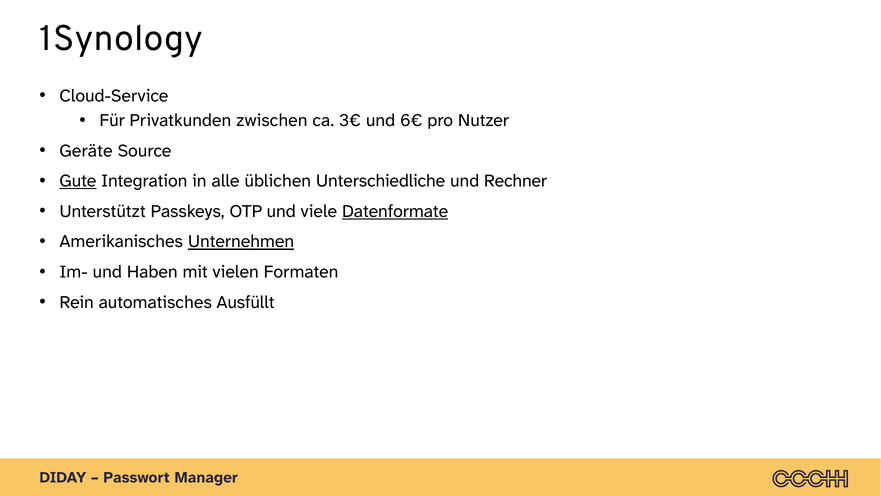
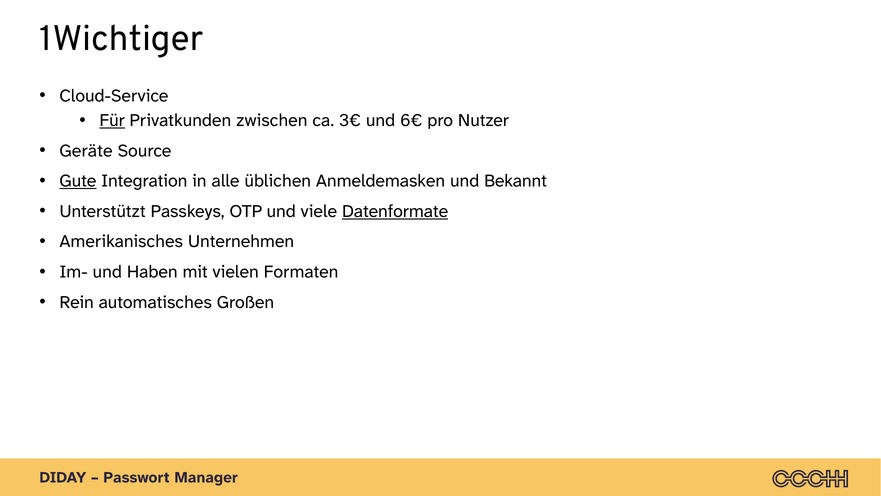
1Synology: 1Synology -> 1Wichtiger
Für underline: none -> present
Unterschiedliche: Unterschiedliche -> Anmeldemasken
Rechner: Rechner -> Bekannt
Unternehmen underline: present -> none
Ausfüllt: Ausfüllt -> Großen
